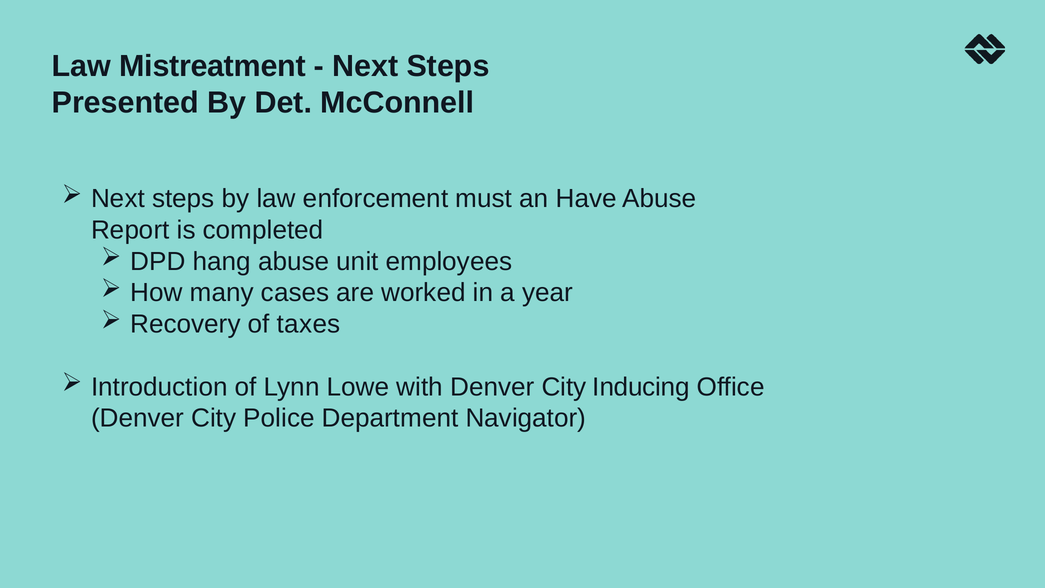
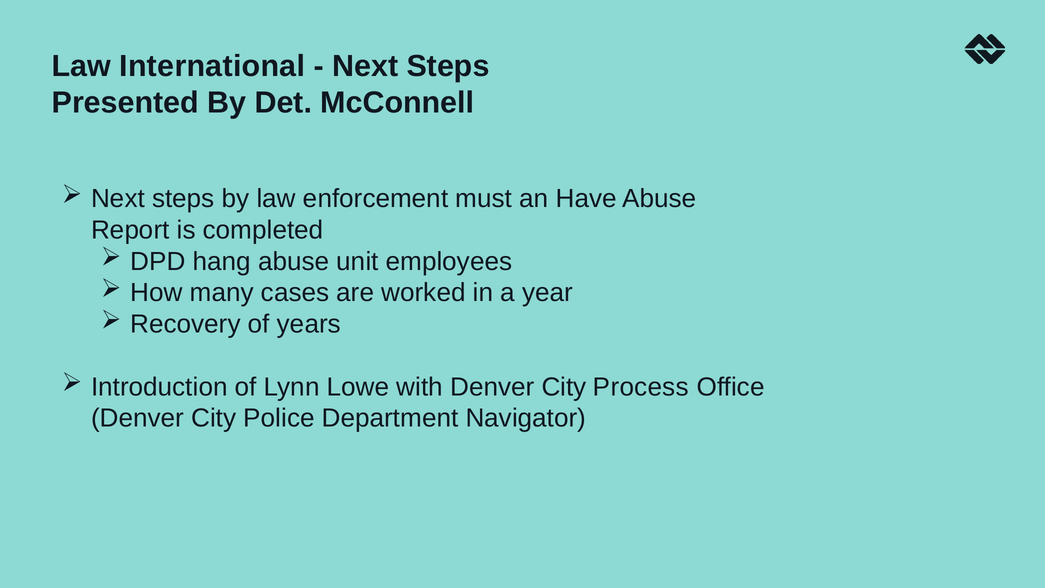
Mistreatment: Mistreatment -> International
taxes: taxes -> years
Inducing: Inducing -> Process
